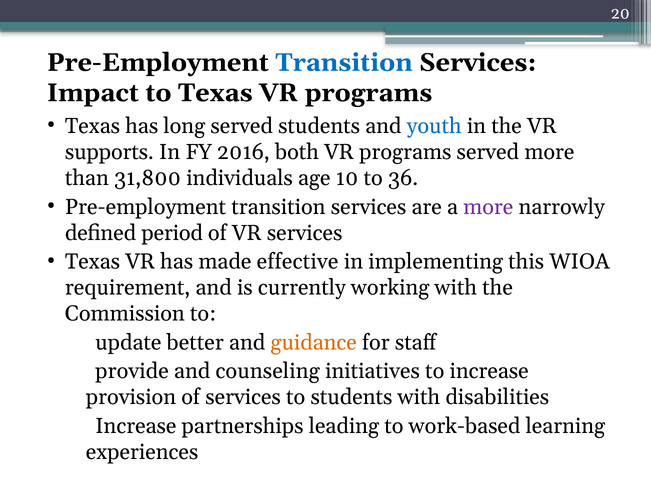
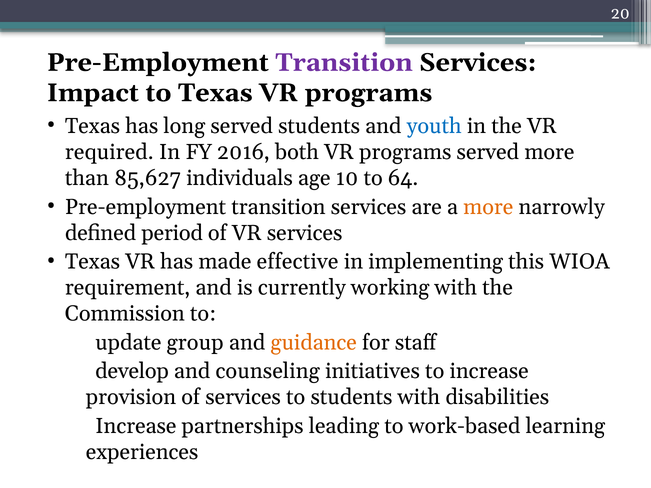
Transition at (344, 63) colour: blue -> purple
supports: supports -> required
31,800: 31,800 -> 85,627
36: 36 -> 64
more at (488, 207) colour: purple -> orange
better: better -> group
provide: provide -> develop
